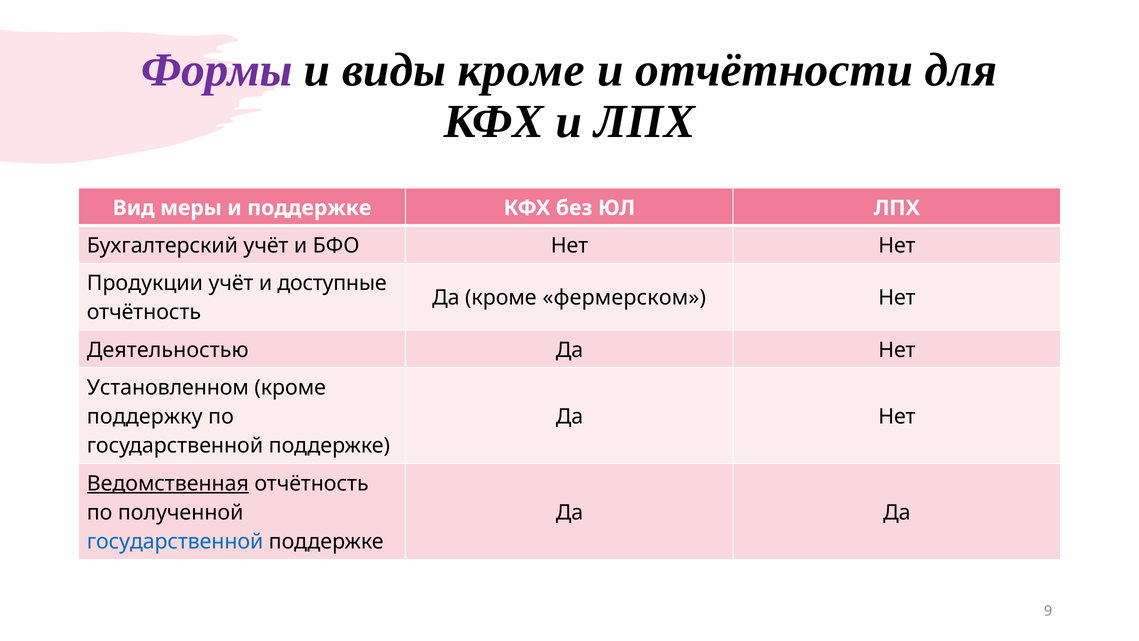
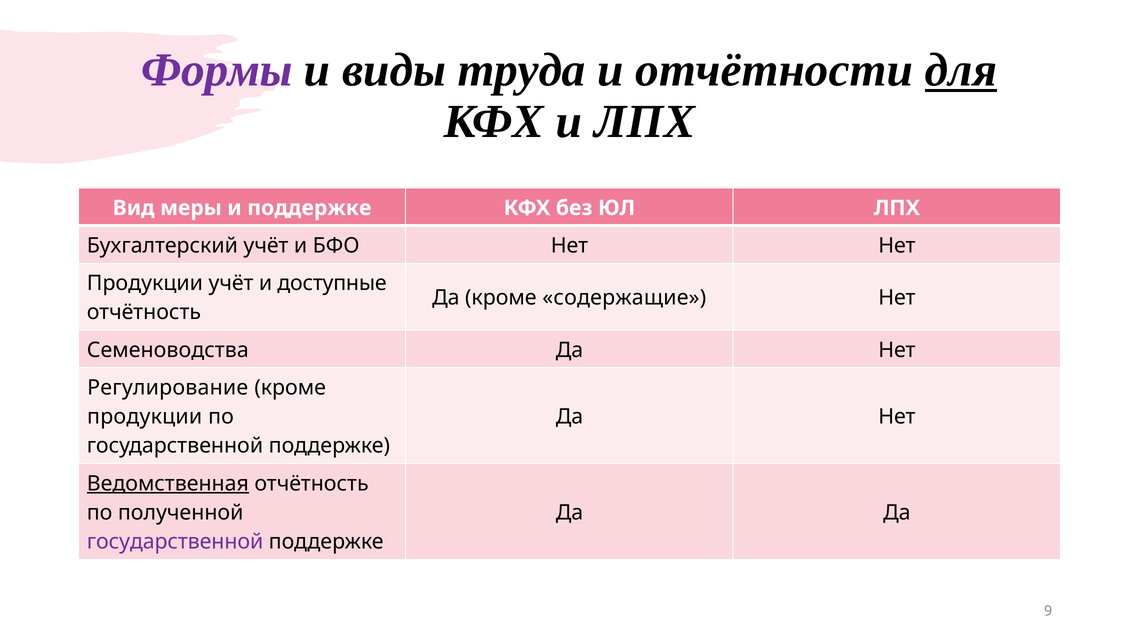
виды кроме: кроме -> труда
для underline: none -> present
фермерском: фермерском -> содержащие
Деятельностью: Деятельностью -> Семеноводства
Установленном: Установленном -> Регулирование
поддержку at (145, 417): поддержку -> продукции
государственной at (175, 541) colour: blue -> purple
